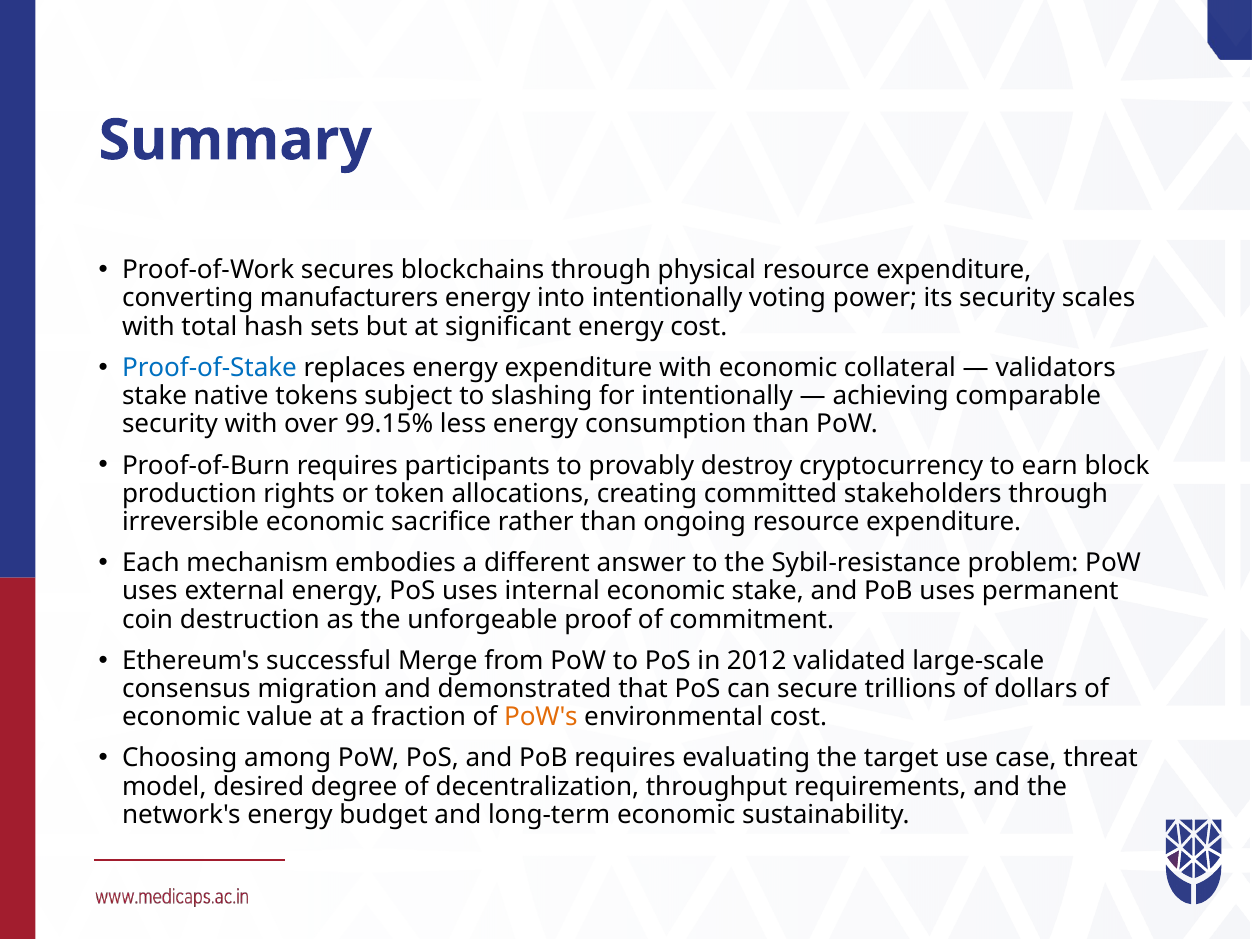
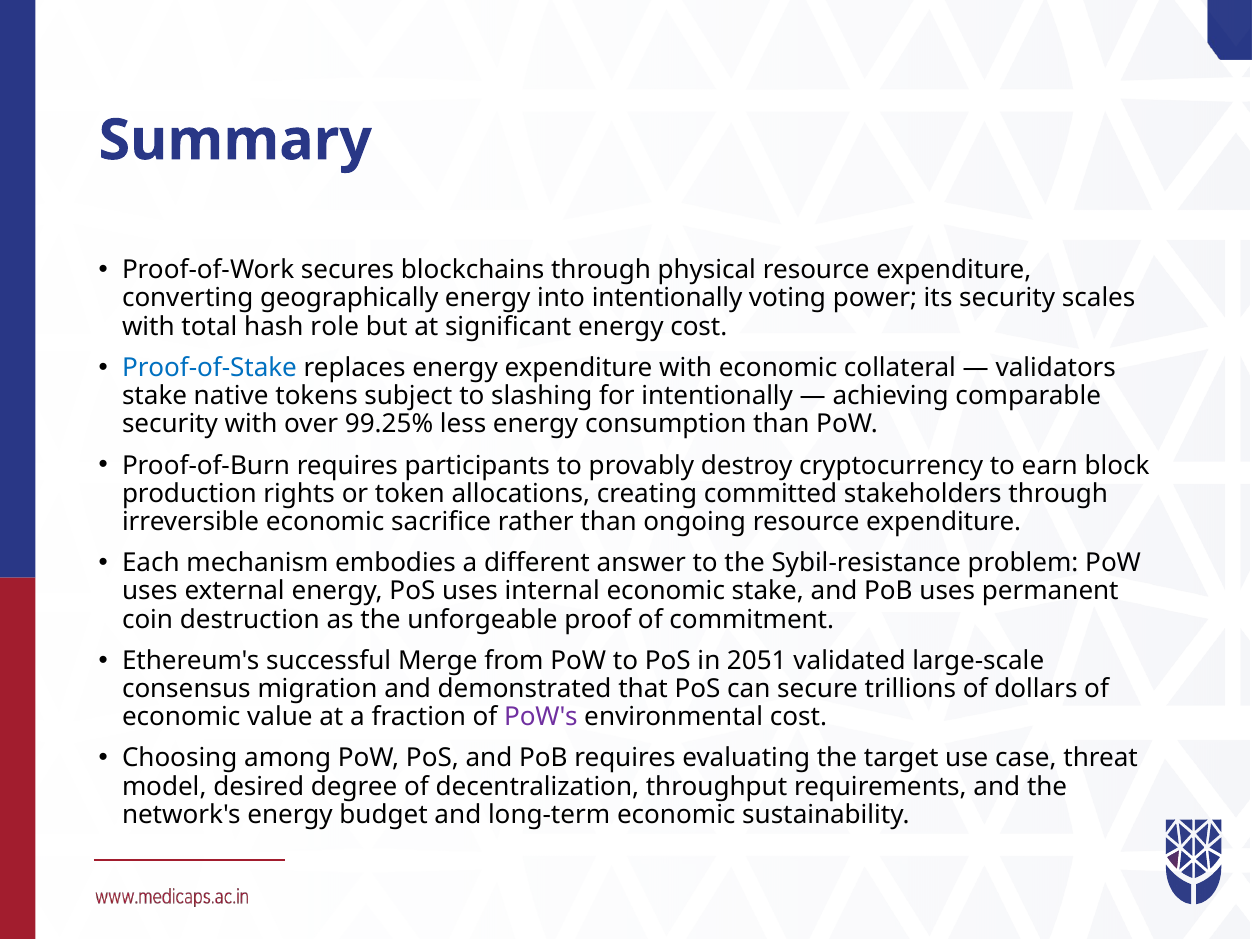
manufacturers: manufacturers -> geographically
sets: sets -> role
99.15%: 99.15% -> 99.25%
2012: 2012 -> 2051
PoW's colour: orange -> purple
